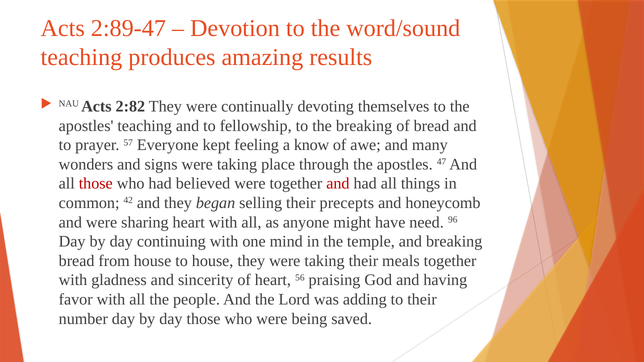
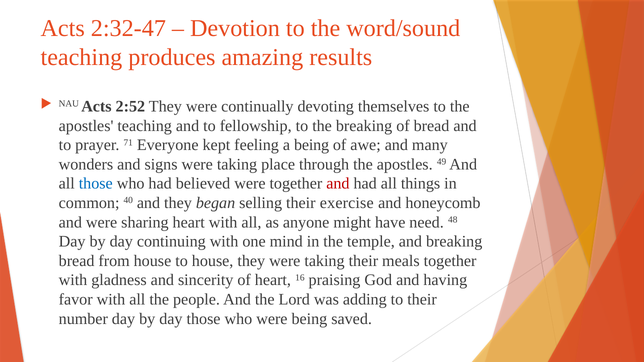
2:89-47: 2:89-47 -> 2:32-47
2:82: 2:82 -> 2:52
57: 57 -> 71
a know: know -> being
47: 47 -> 49
those at (96, 184) colour: red -> blue
42: 42 -> 40
precepts: precepts -> exercise
96: 96 -> 48
56: 56 -> 16
